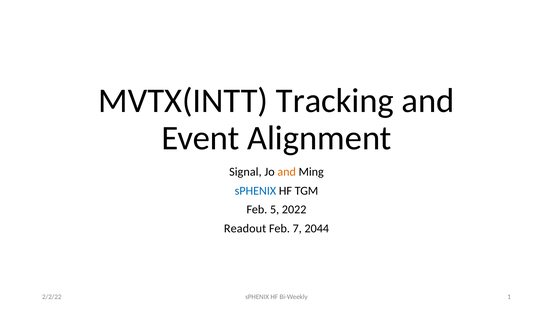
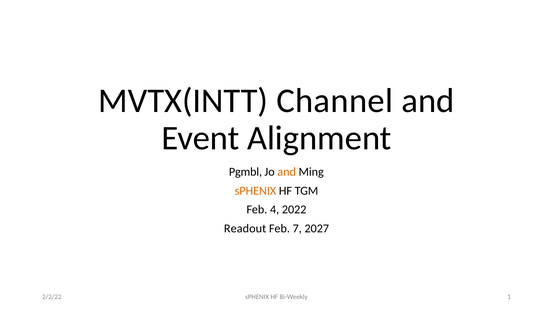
Tracking: Tracking -> Channel
Signal: Signal -> Pgmbl
sPHENIX at (255, 191) colour: blue -> orange
5: 5 -> 4
2044: 2044 -> 2027
